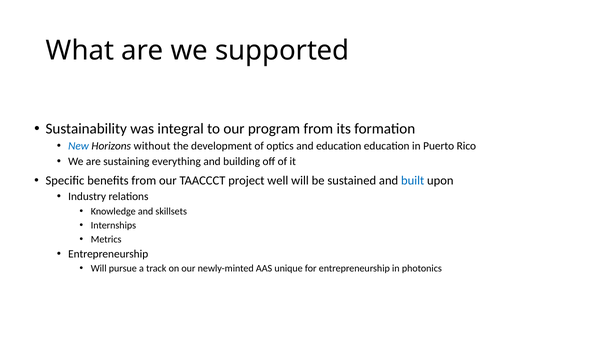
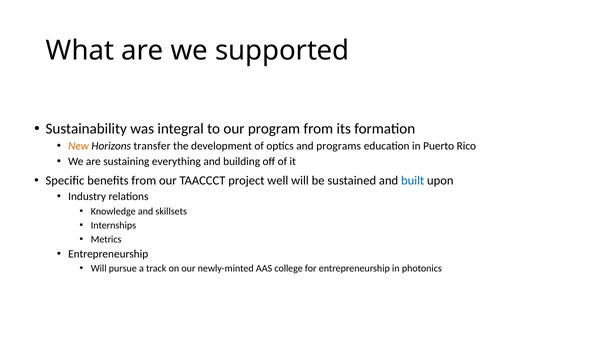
New colour: blue -> orange
without: without -> transfer
and education: education -> programs
unique: unique -> college
